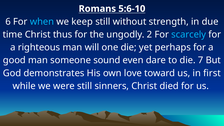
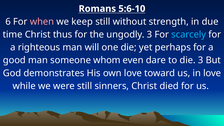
when colour: light blue -> pink
ungodly 2: 2 -> 3
sound: sound -> whom
die 7: 7 -> 3
in first: first -> love
